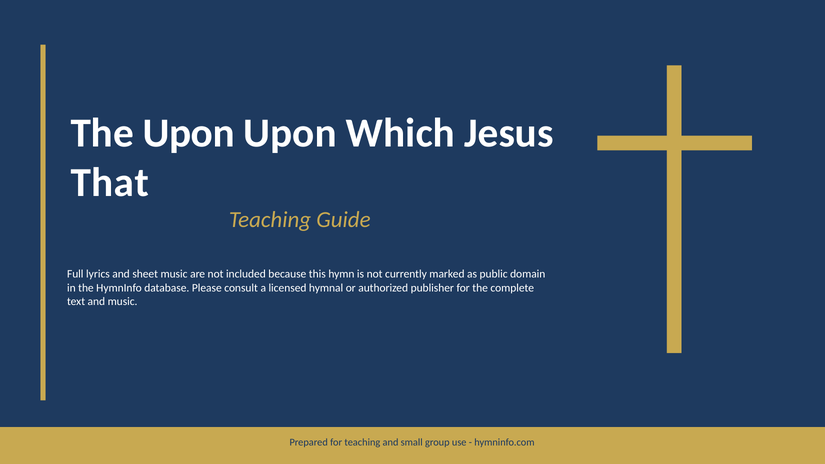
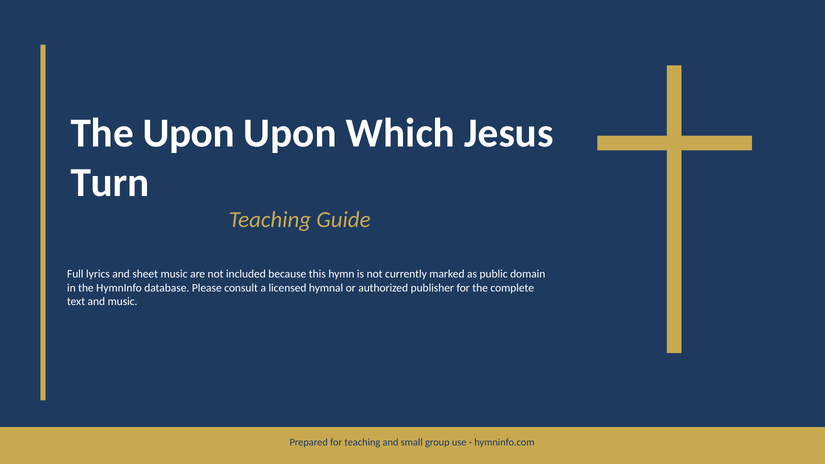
That: That -> Turn
